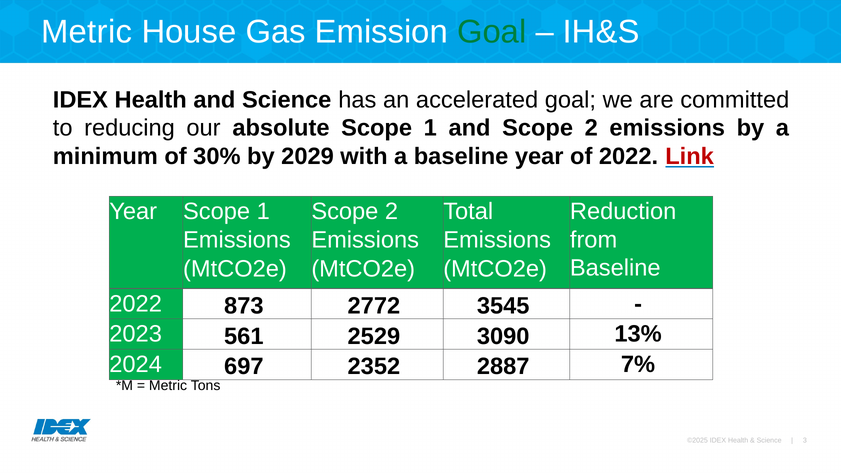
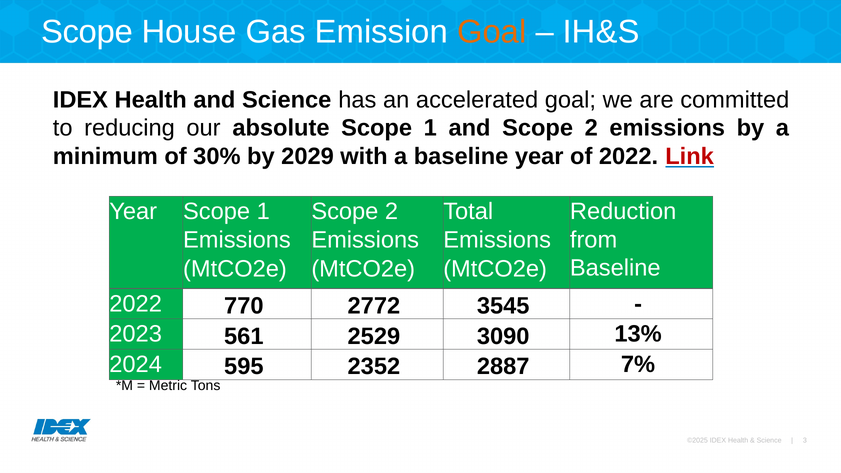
Metric at (87, 32): Metric -> Scope
Goal at (492, 32) colour: green -> orange
873: 873 -> 770
697: 697 -> 595
